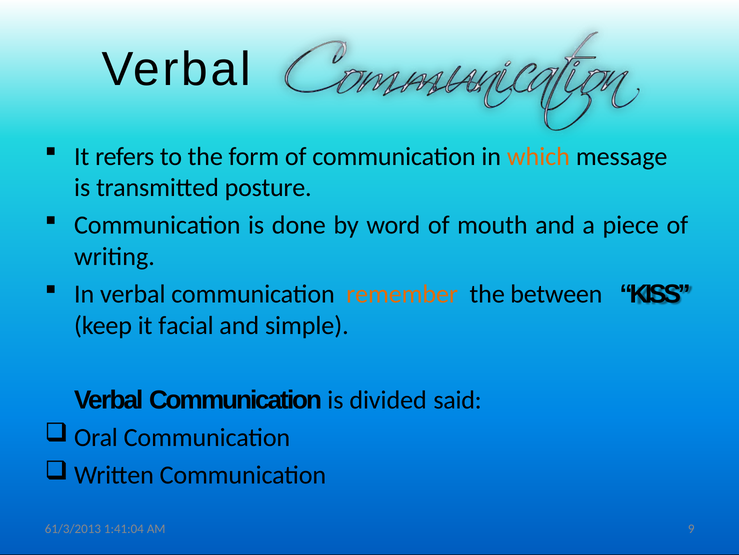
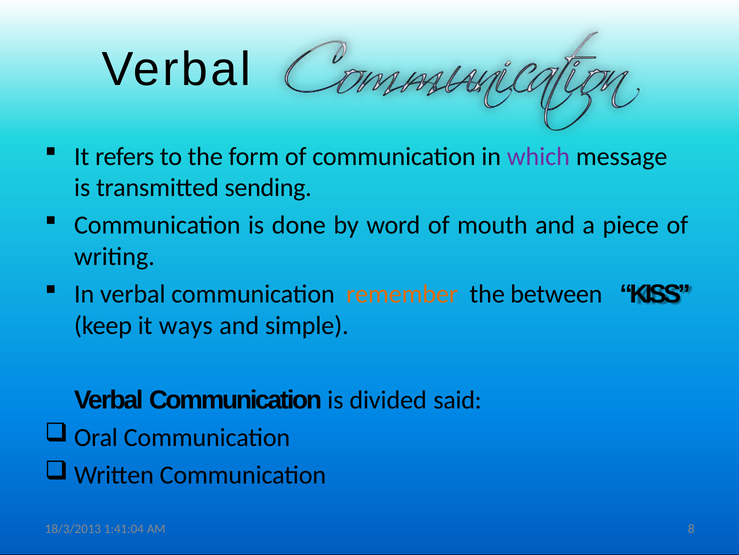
which colour: orange -> purple
posture: posture -> sending
facial: facial -> ways
61/3/2013: 61/3/2013 -> 18/3/2013
9: 9 -> 8
